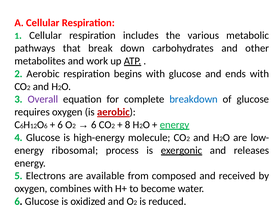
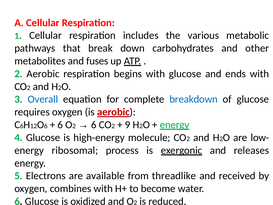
work: work -> fuses
Overall colour: purple -> blue
8: 8 -> 9
composed: composed -> threadlike
